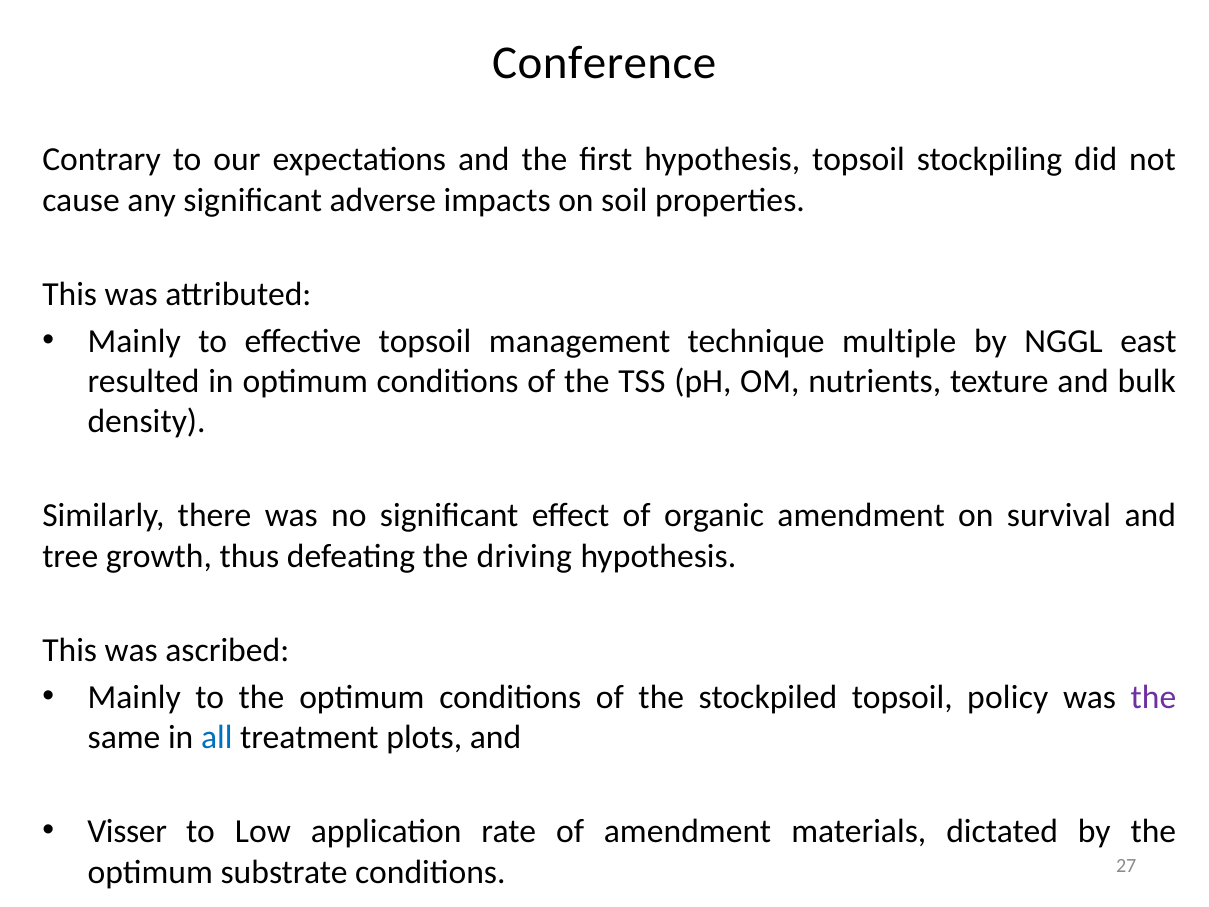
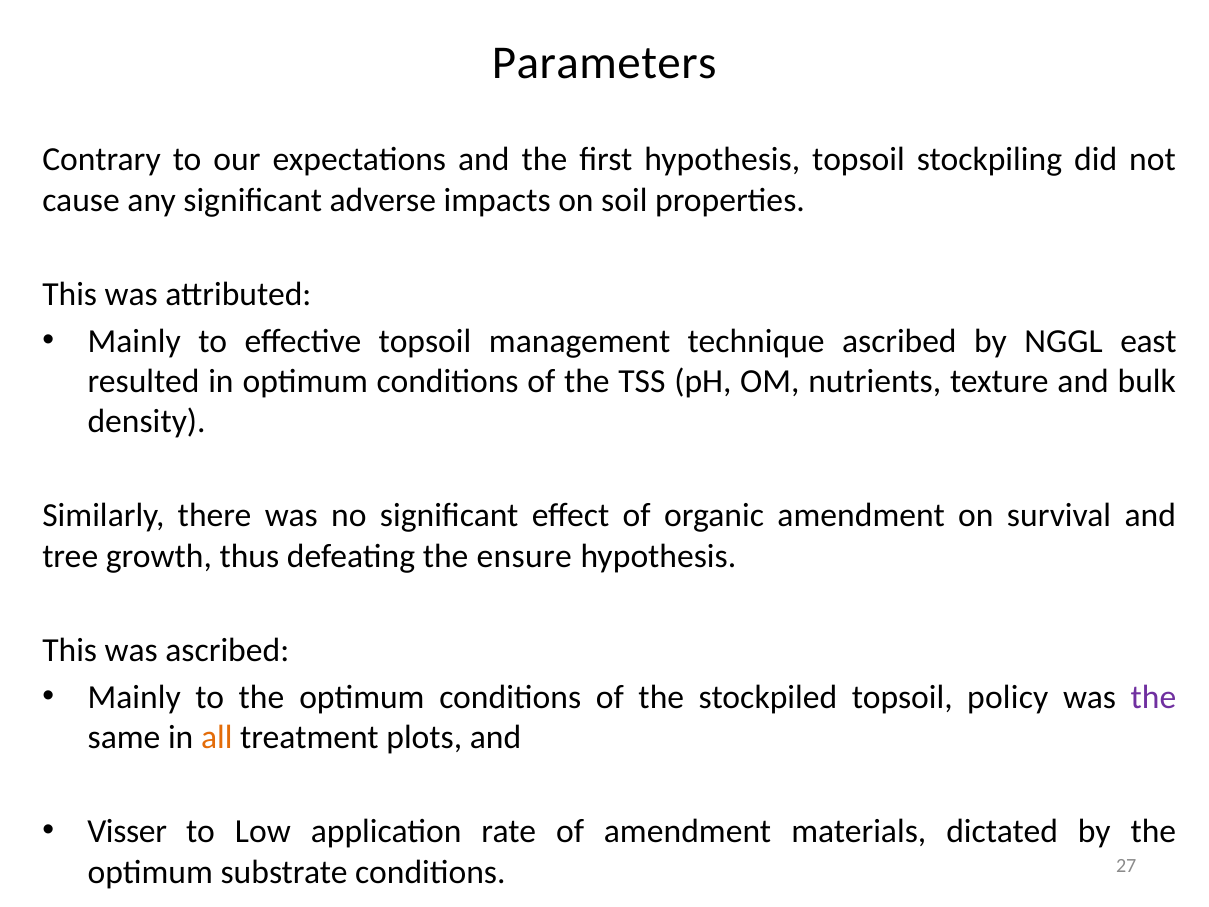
Conference: Conference -> Parameters
technique multiple: multiple -> ascribed
driving: driving -> ensure
all colour: blue -> orange
